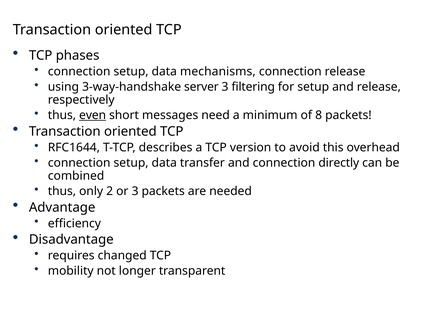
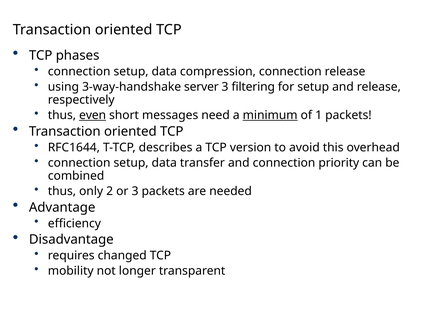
mechanisms: mechanisms -> compression
minimum underline: none -> present
8: 8 -> 1
directly: directly -> priority
